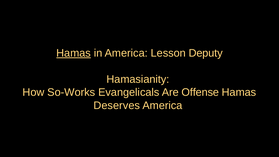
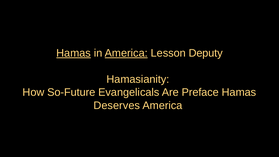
America at (126, 53) underline: none -> present
So-Works: So-Works -> So-Future
Offense: Offense -> Preface
